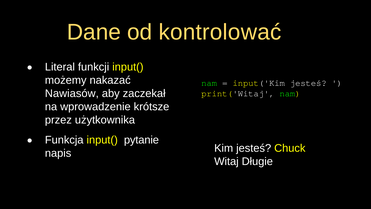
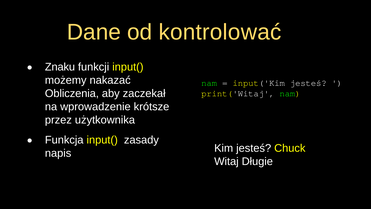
Literal: Literal -> Znaku
Nawiasów: Nawiasów -> Obliczenia
pytanie: pytanie -> zasady
